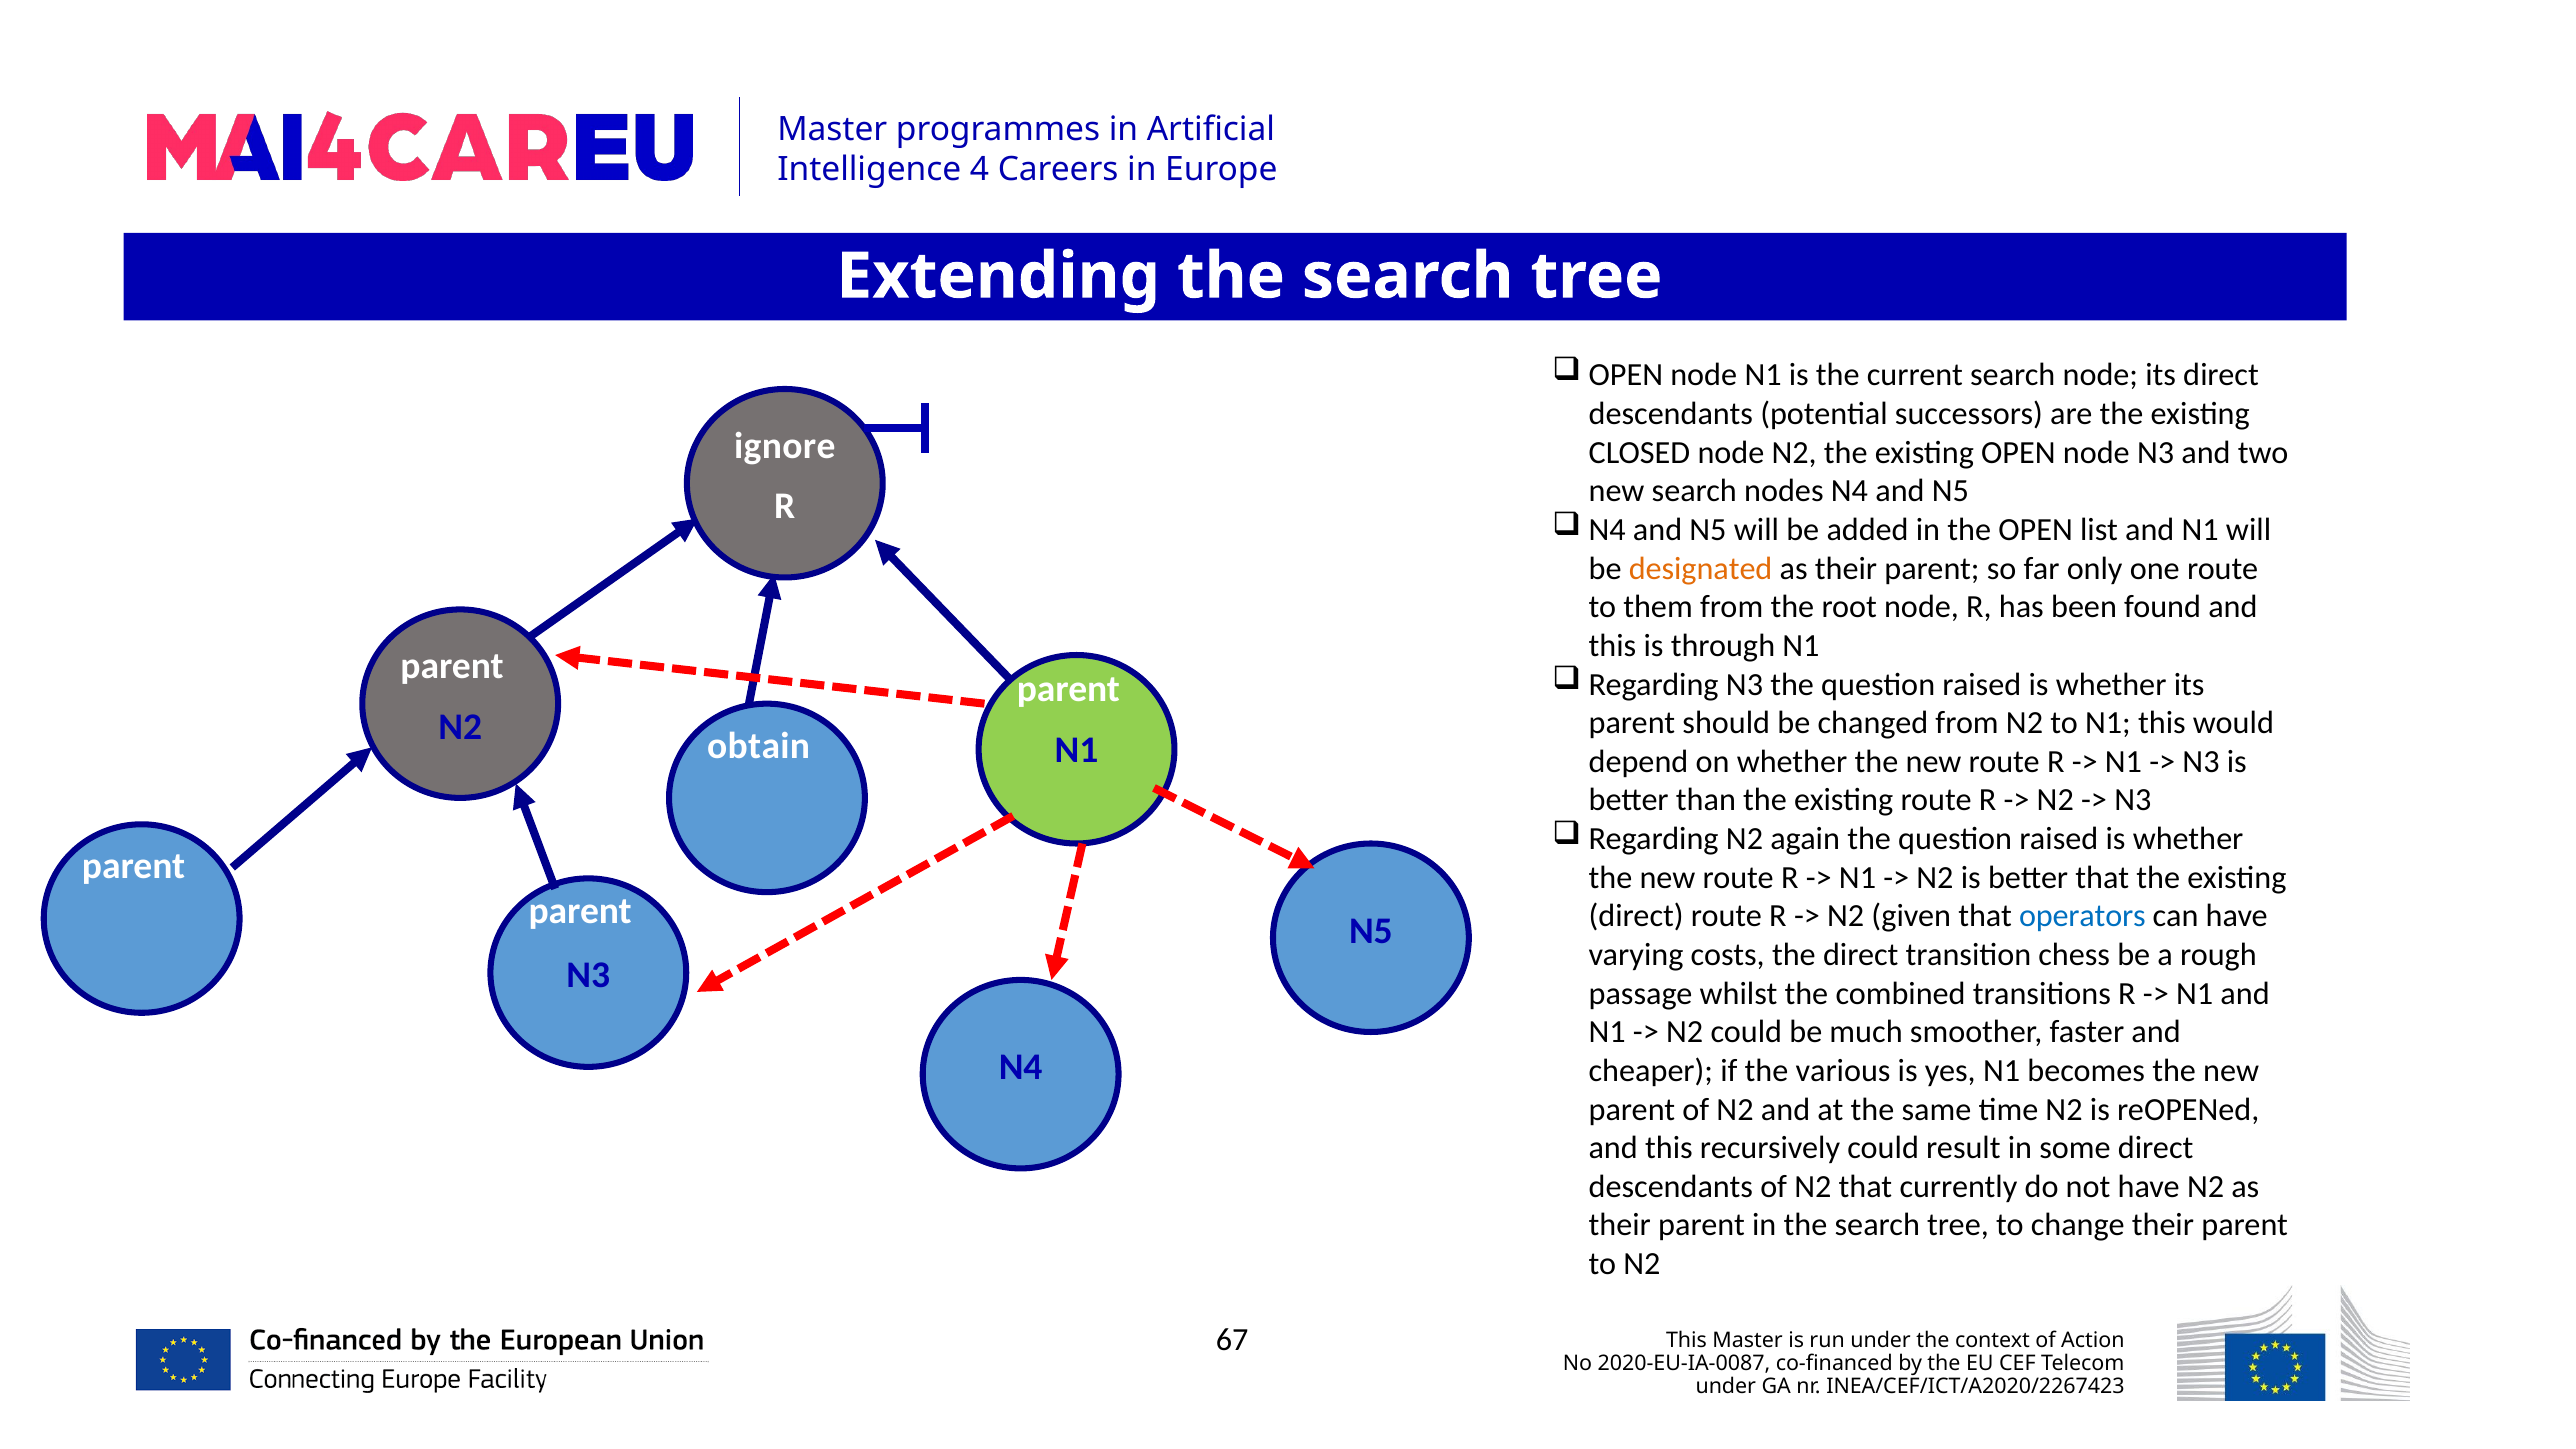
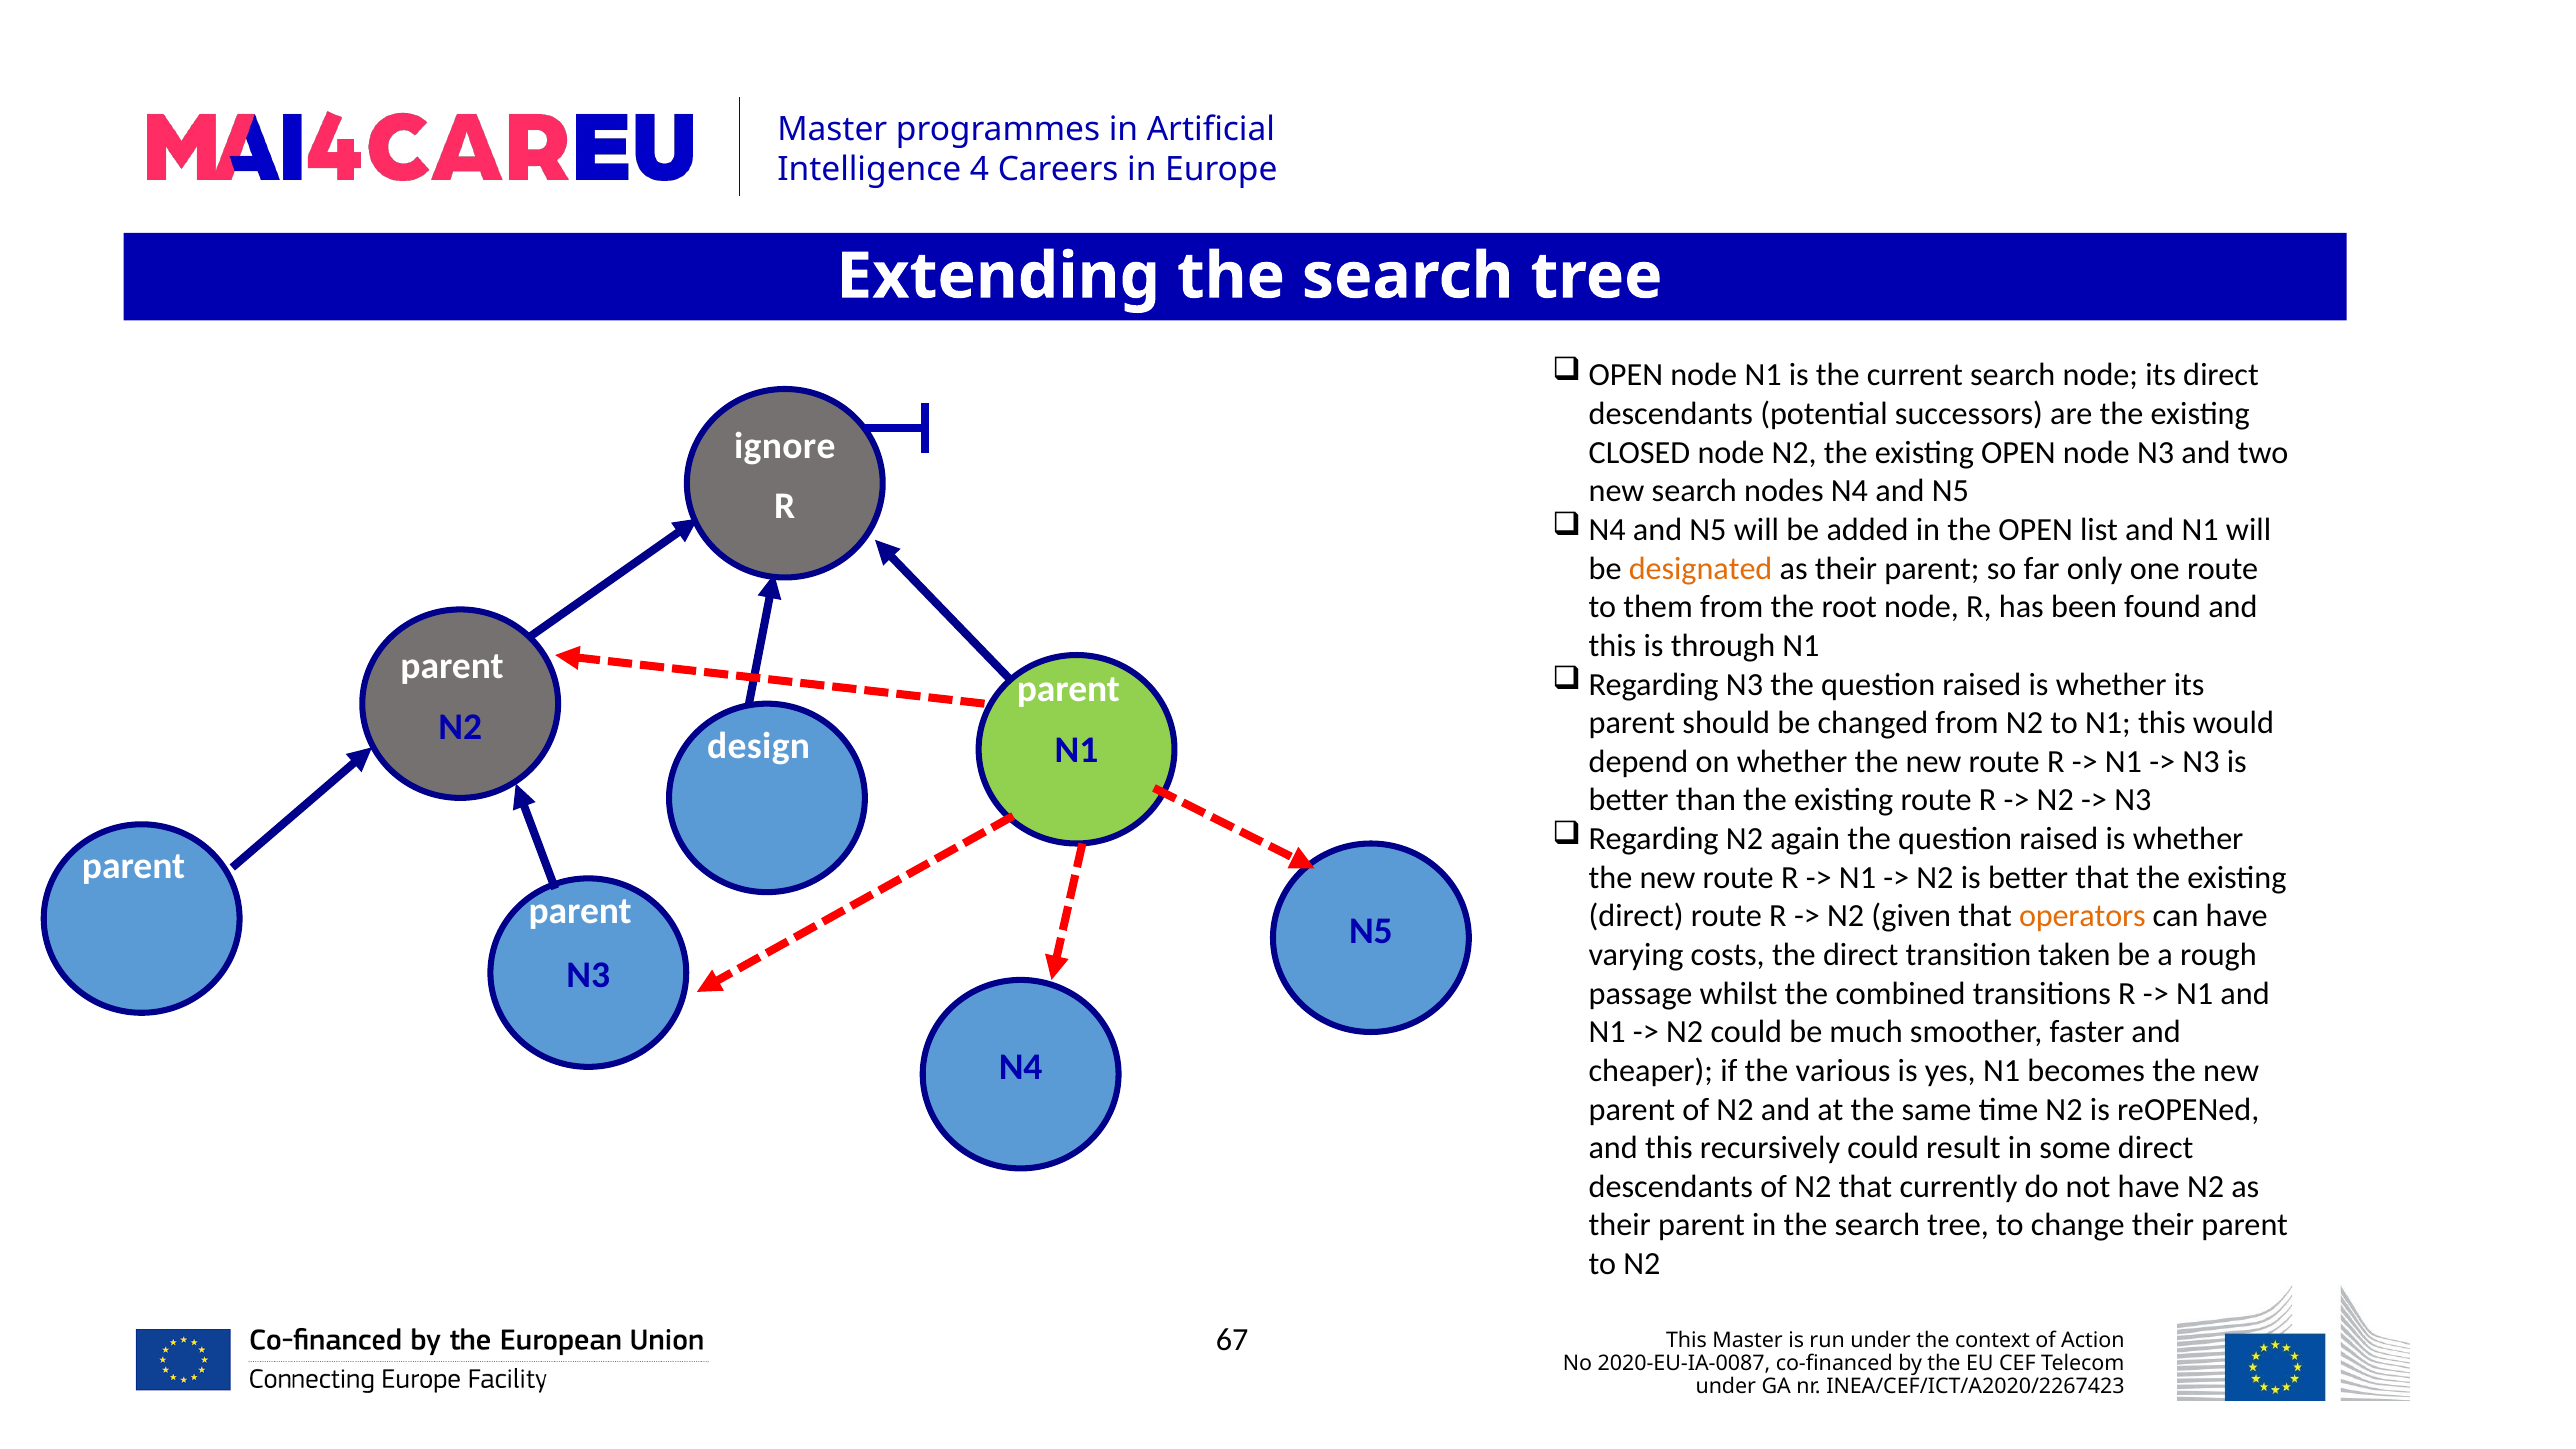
obtain: obtain -> design
operators colour: blue -> orange
chess: chess -> taken
